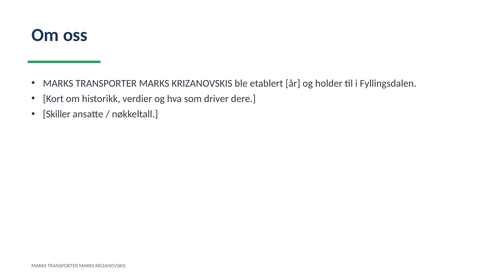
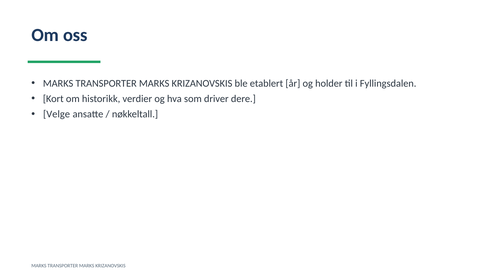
Skiller: Skiller -> Velge
